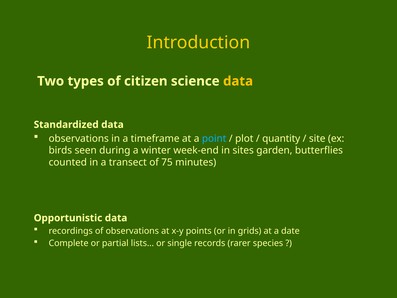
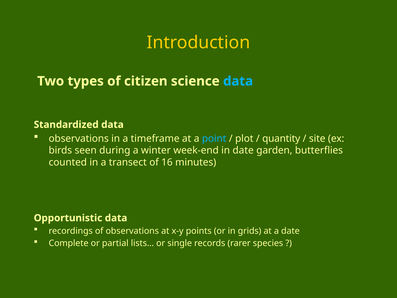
data at (238, 81) colour: yellow -> light blue
in sites: sites -> date
75: 75 -> 16
